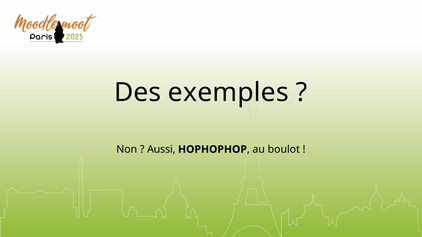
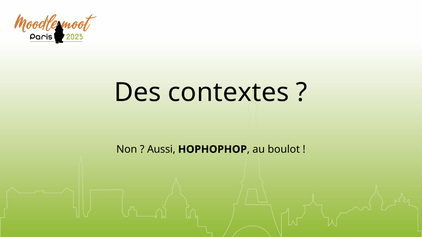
exemples: exemples -> contextes
